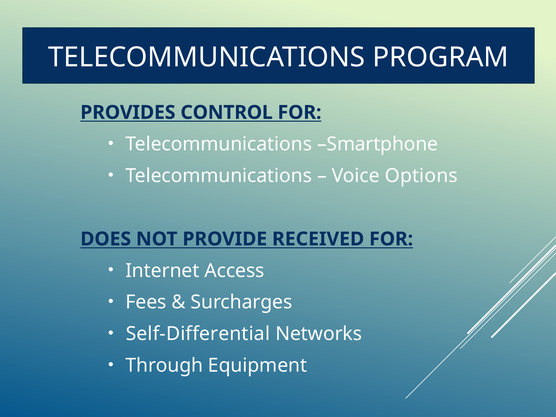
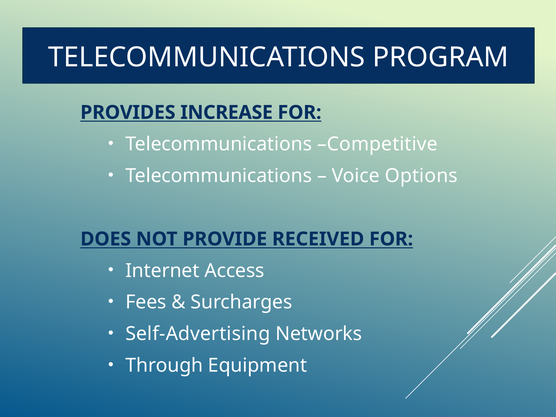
CONTROL: CONTROL -> INCREASE
Smartphone: Smartphone -> Competitive
Self-Differential: Self-Differential -> Self-Advertising
